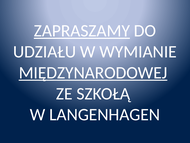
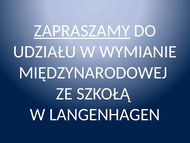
MIĘDZYNARODOWEJ underline: present -> none
